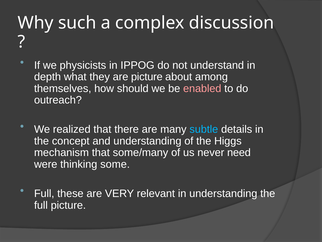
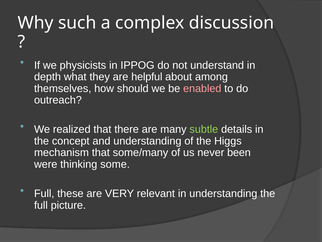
are picture: picture -> helpful
subtle colour: light blue -> light green
need: need -> been
